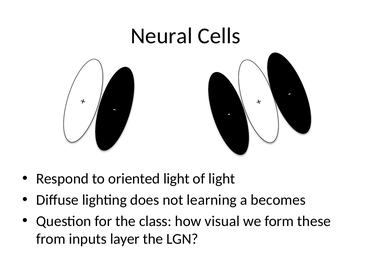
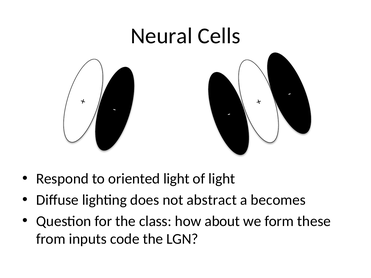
learning: learning -> abstract
visual: visual -> about
layer: layer -> code
